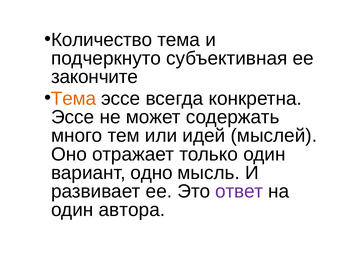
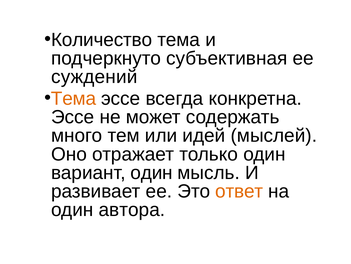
закончите: закончите -> суждений
вариант одно: одно -> один
ответ colour: purple -> orange
